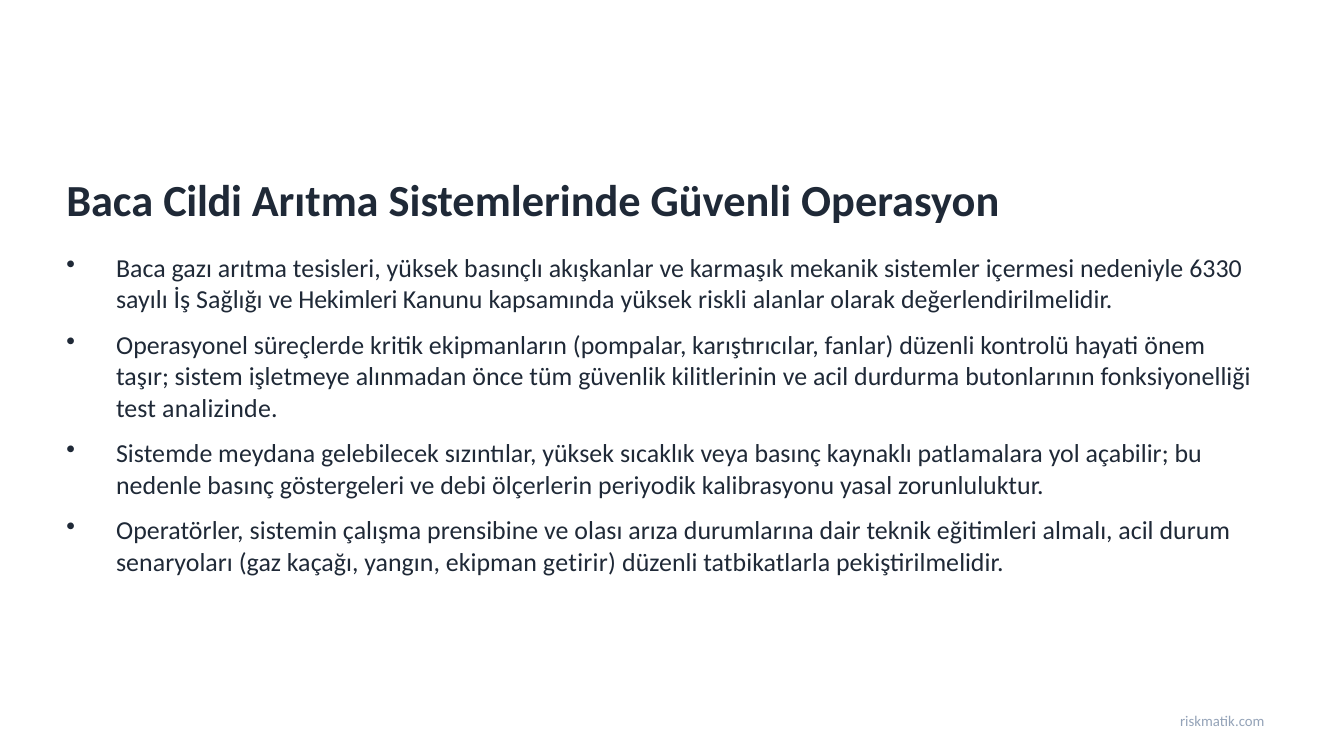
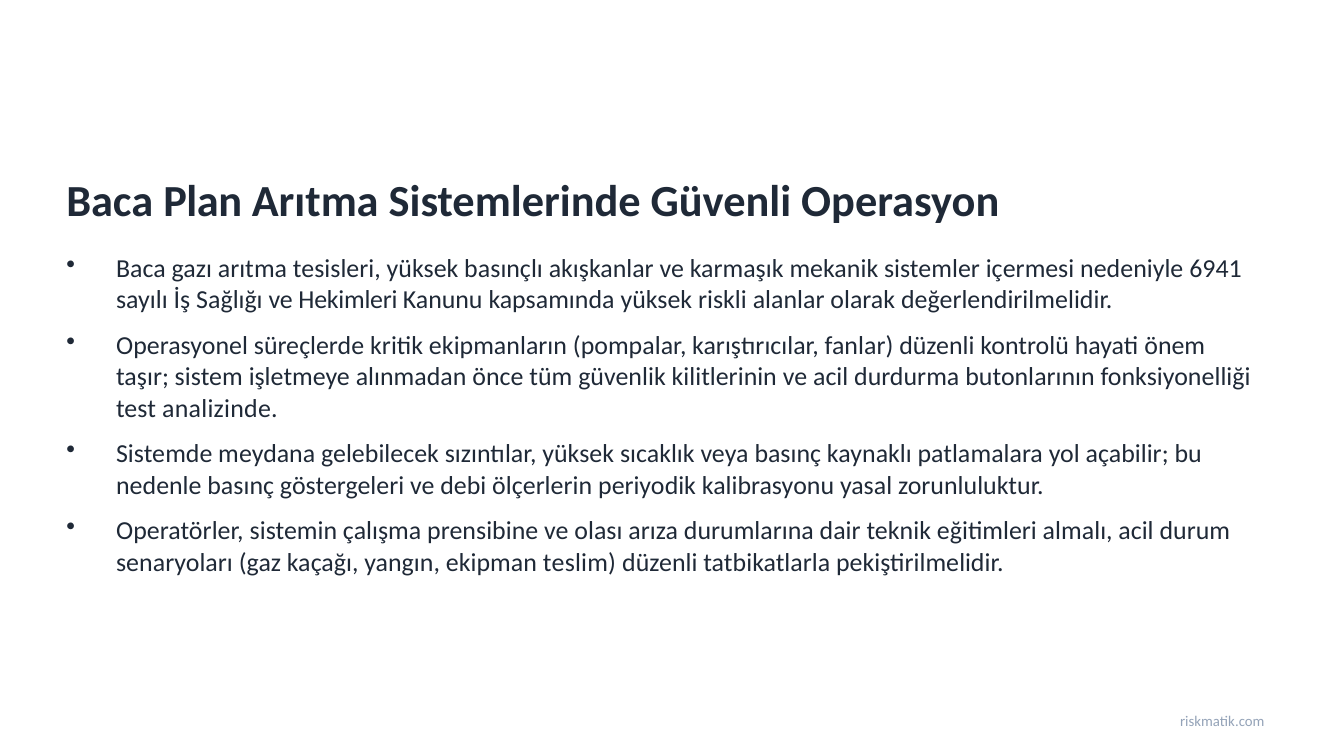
Cildi: Cildi -> Plan
6330: 6330 -> 6941
getirir: getirir -> teslim
